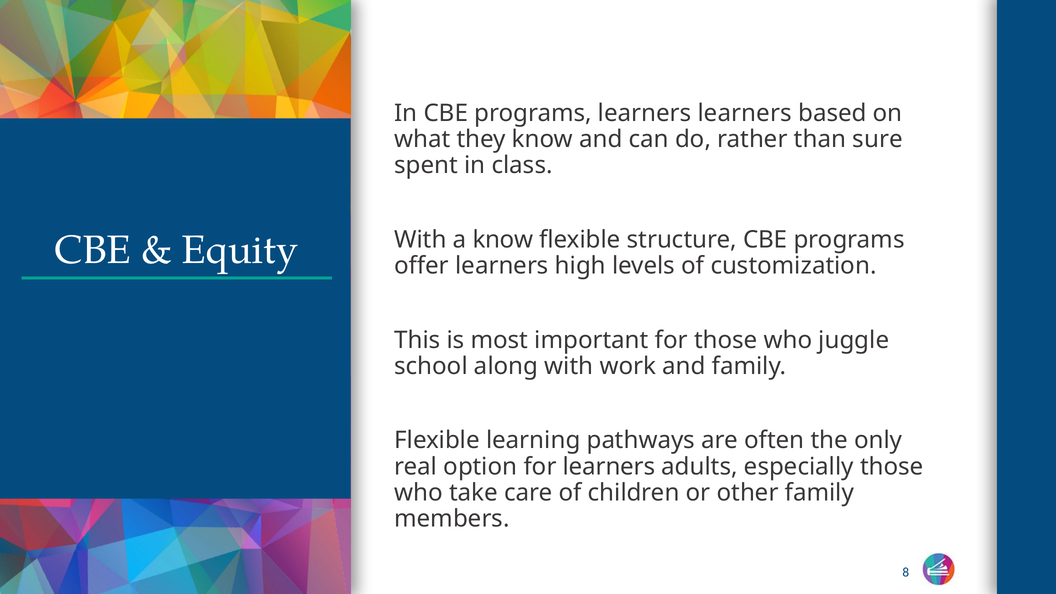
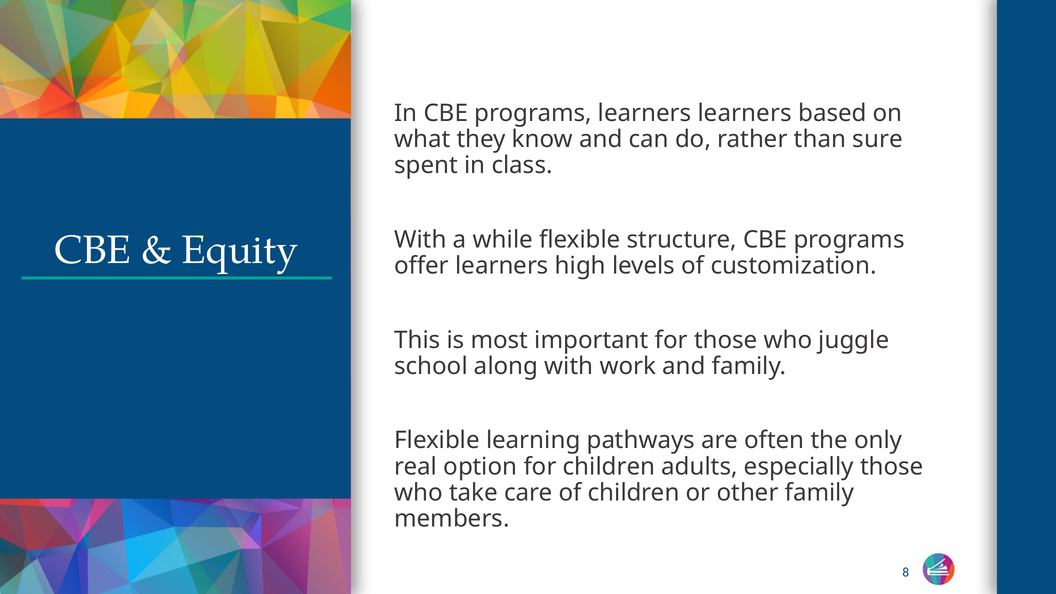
a know: know -> while
for learners: learners -> children
